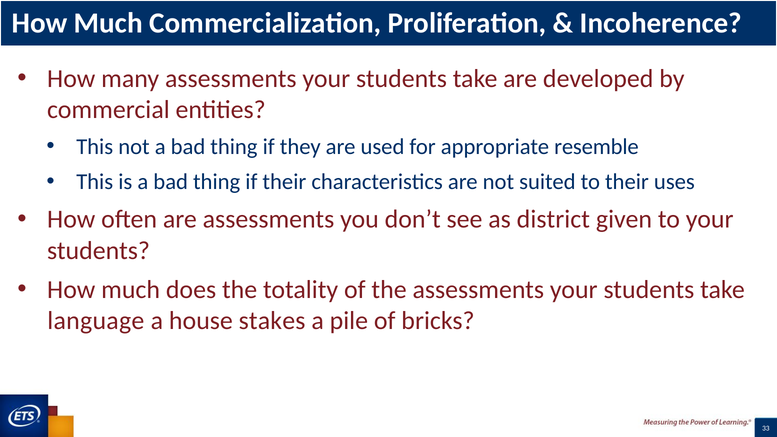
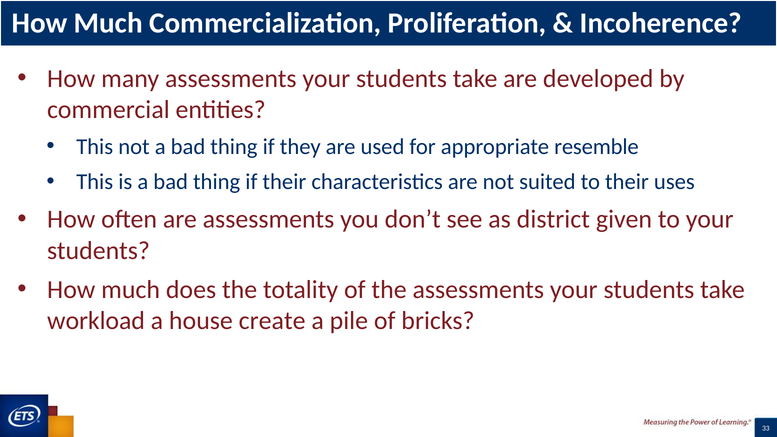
language: language -> workload
stakes: stakes -> create
